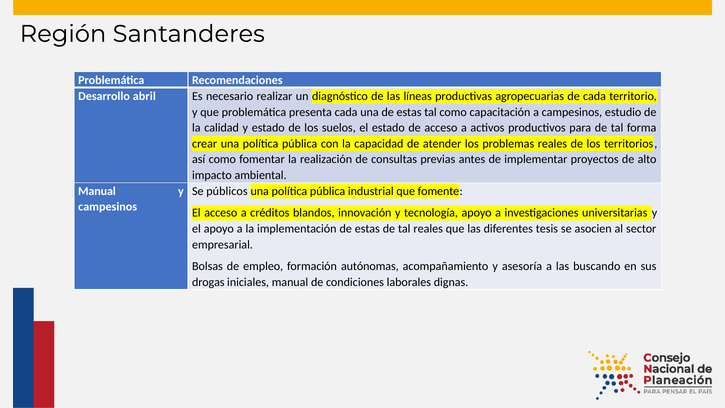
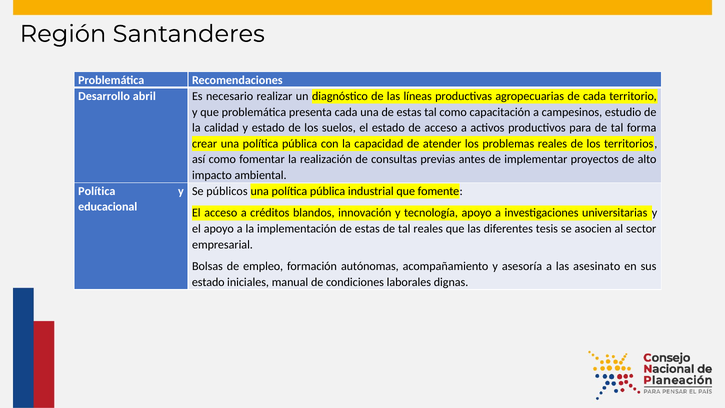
Manual at (97, 191): Manual -> Política
campesinos at (108, 207): campesinos -> educacional
buscando: buscando -> asesinato
drogas at (208, 282): drogas -> estado
